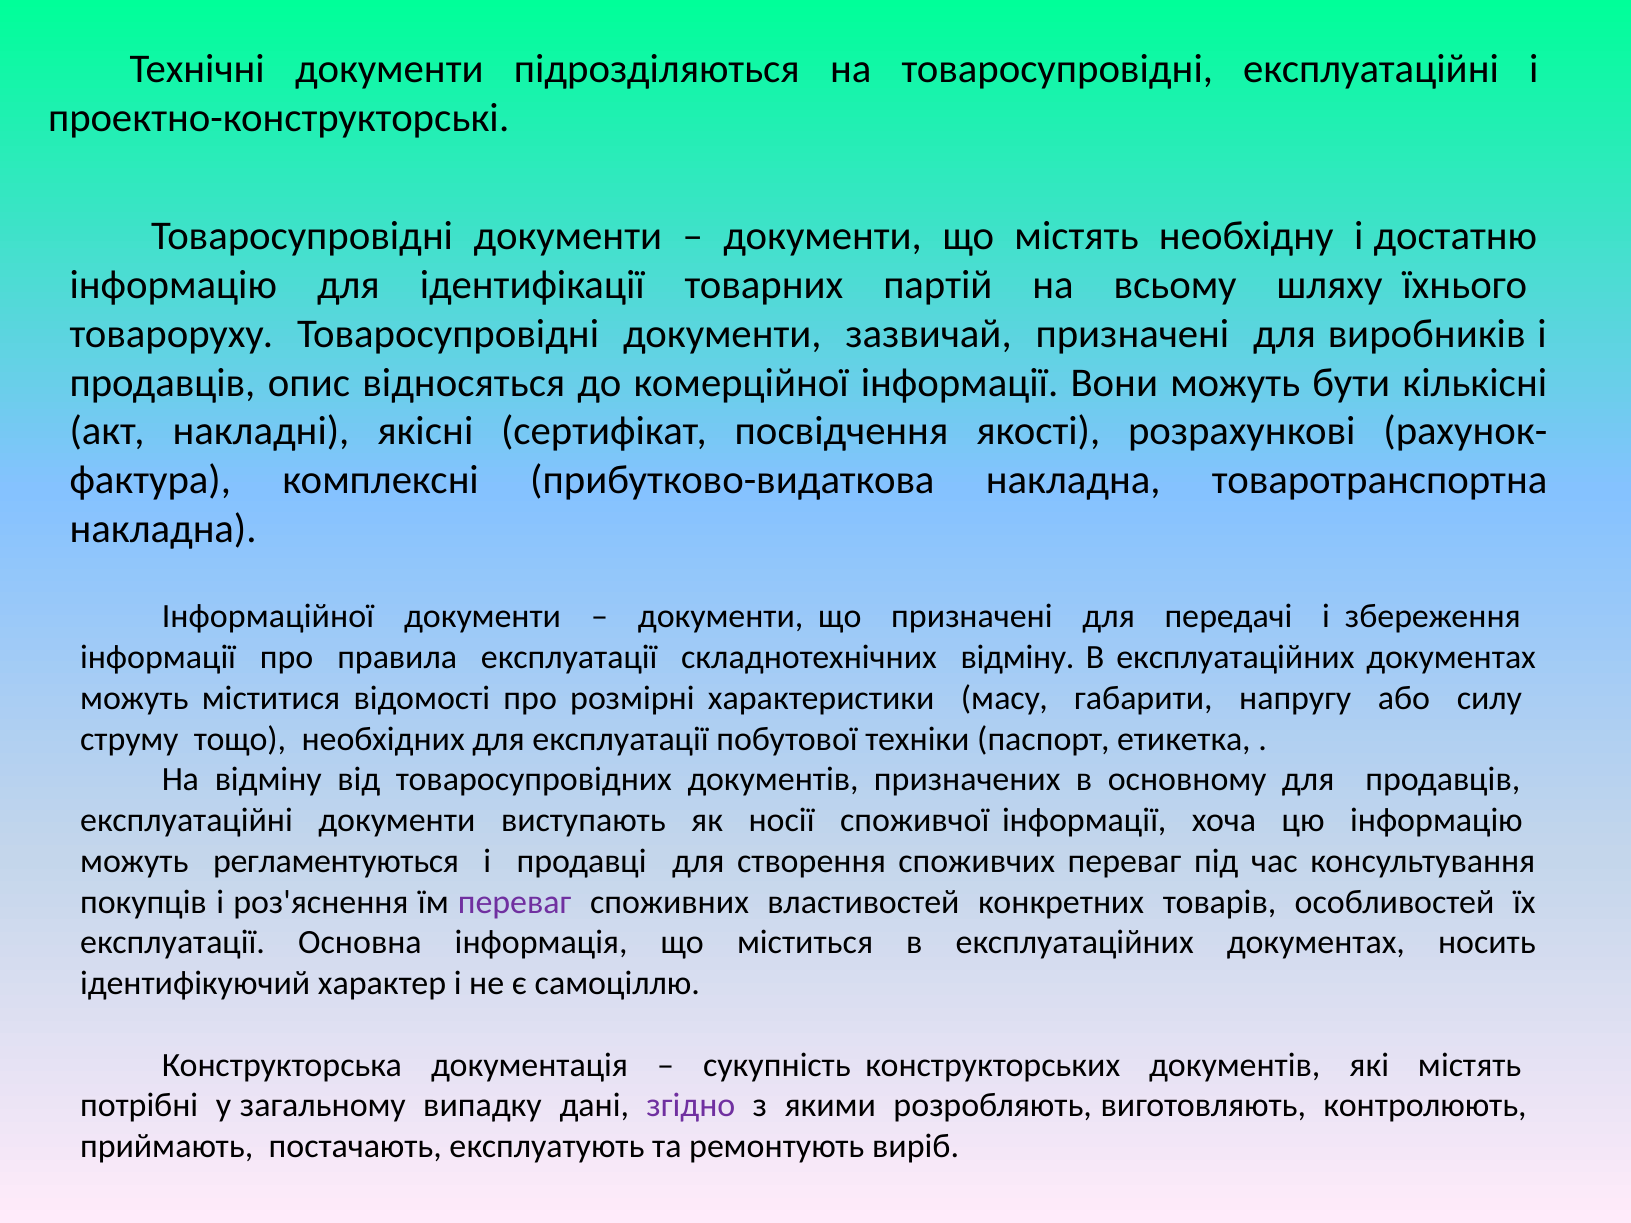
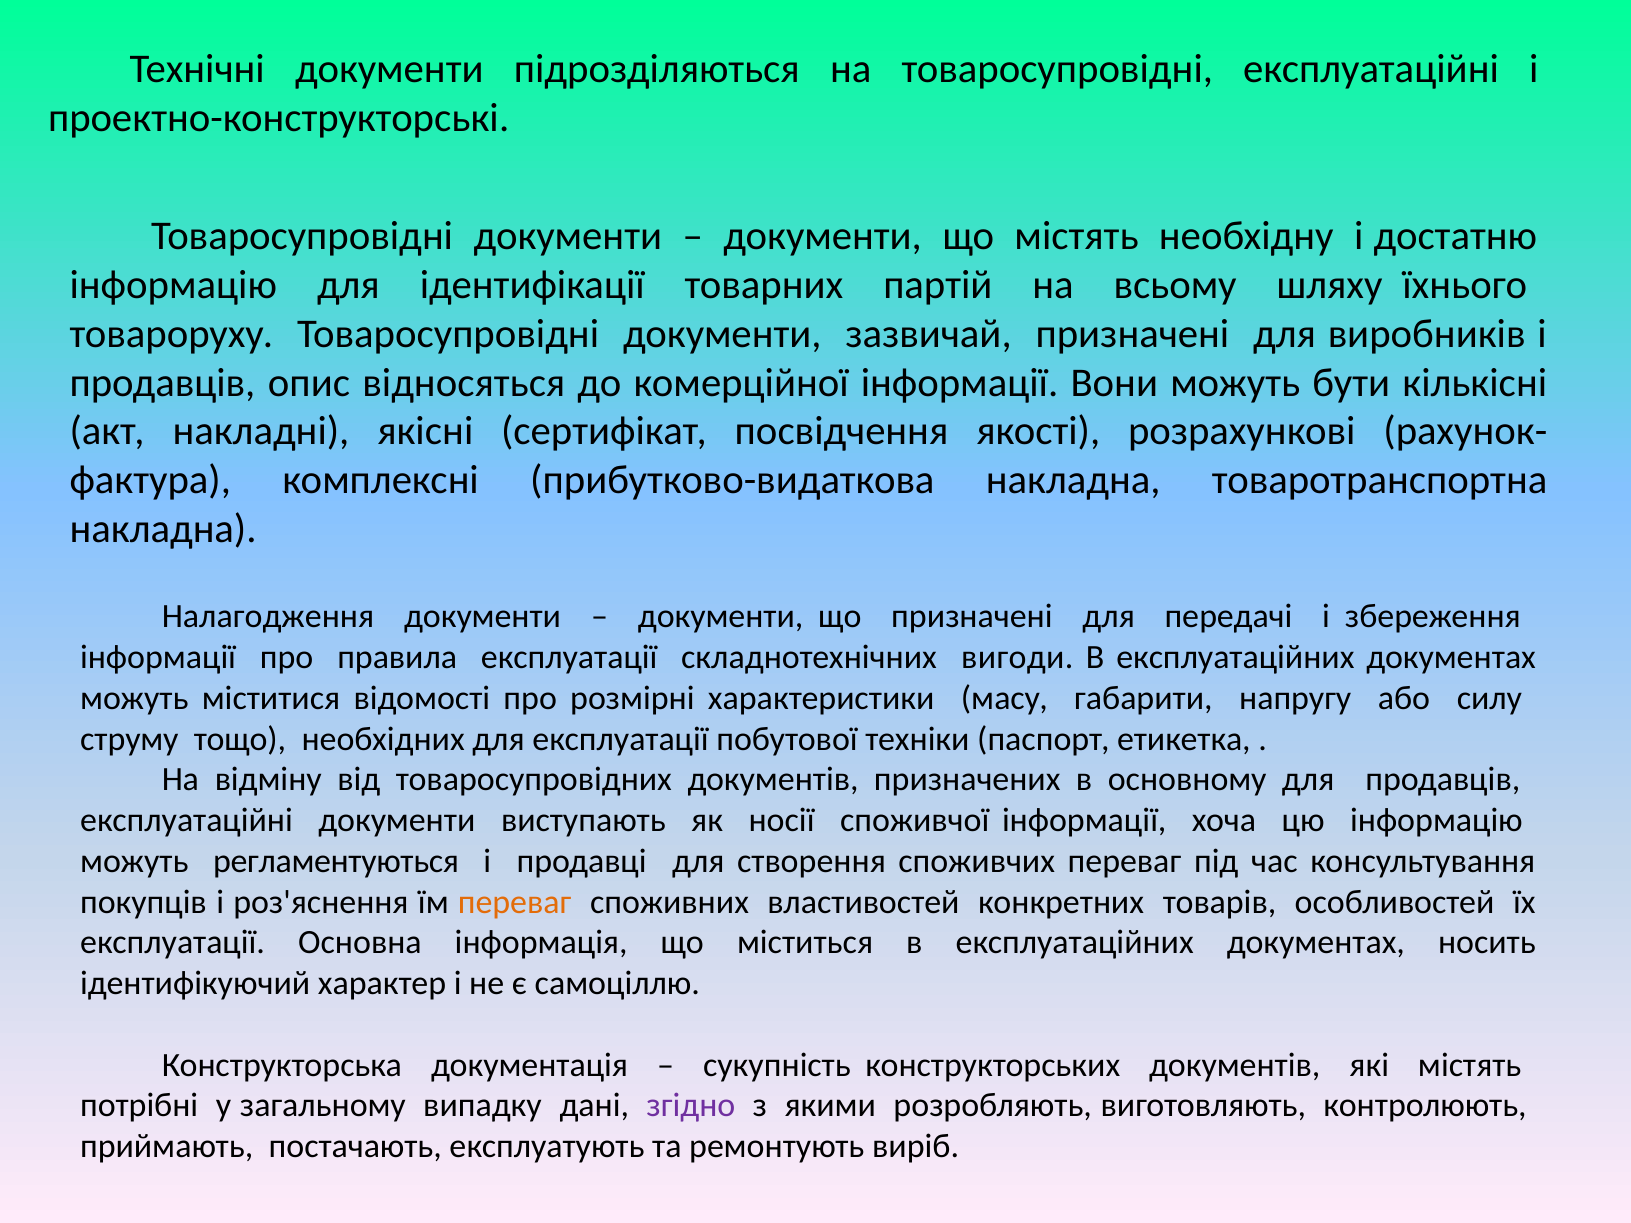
Інформаційної: Інформаційної -> Налагодження
складнотехнічних відміну: відміну -> вигоди
переваг at (515, 902) colour: purple -> orange
